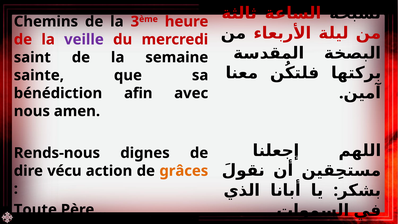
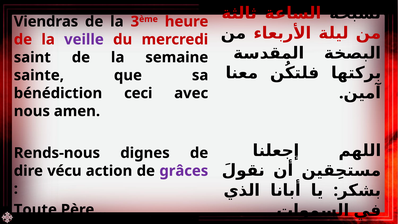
Chemins: Chemins -> Viendras
afin: afin -> ceci
grâces colour: orange -> purple
